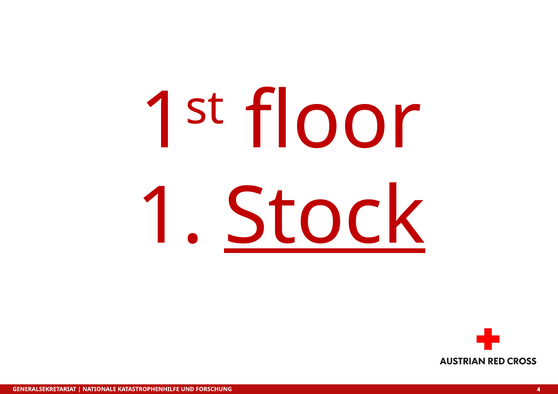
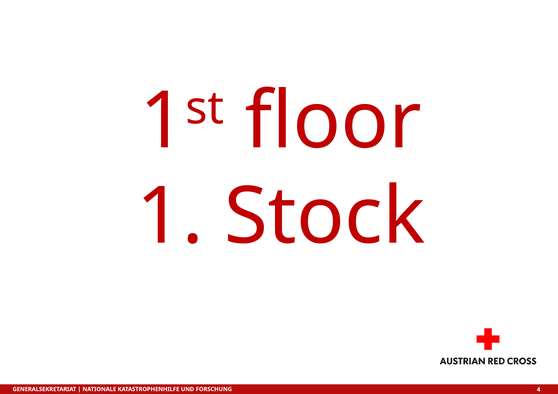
Stock underline: present -> none
